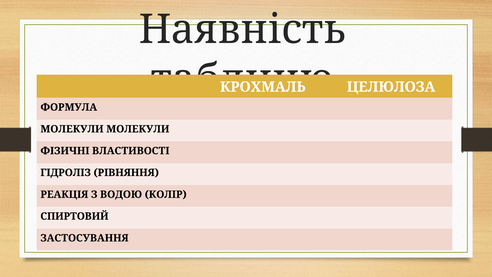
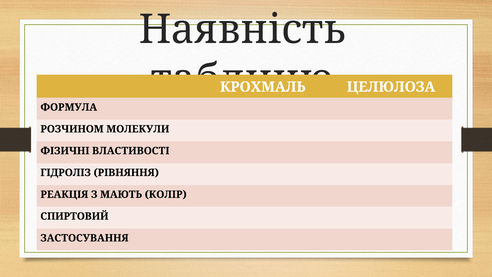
МОЛЕКУЛИ at (72, 129): МОЛЕКУЛИ -> РОЗЧИНОМ
ВОДОЮ: ВОДОЮ -> МАЮТЬ
